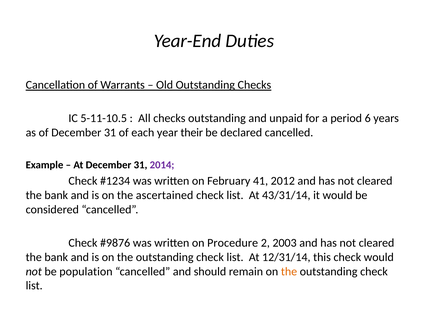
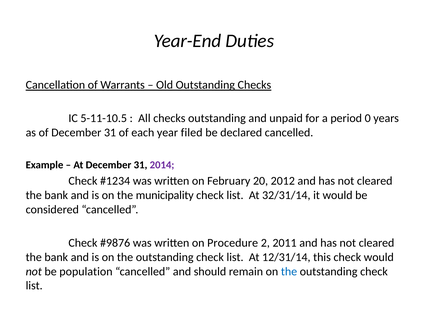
6: 6 -> 0
their: their -> filed
41: 41 -> 20
ascertained: ascertained -> municipality
43/31/14: 43/31/14 -> 32/31/14
2003: 2003 -> 2011
the at (289, 271) colour: orange -> blue
